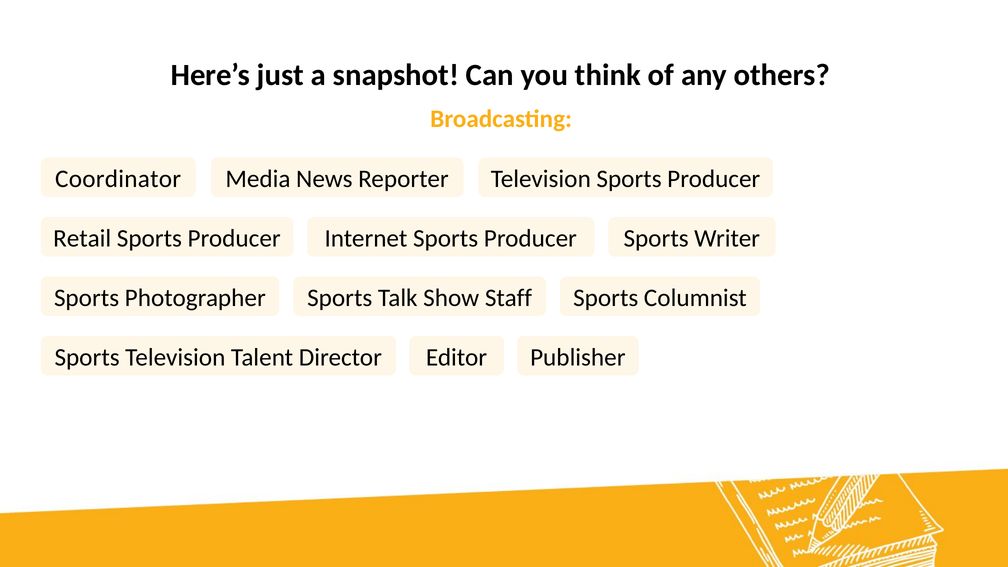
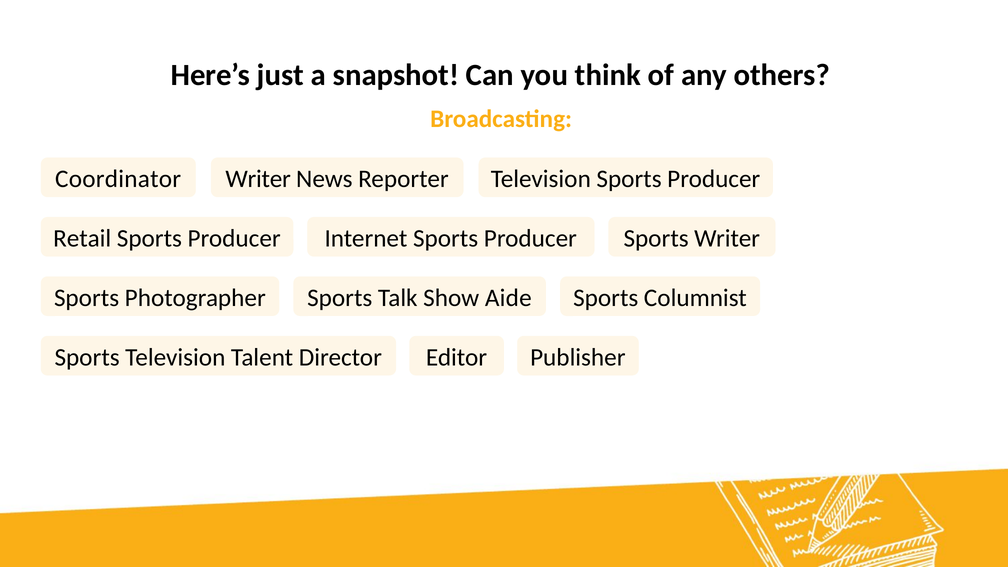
Media at (258, 179): Media -> Writer
Staff: Staff -> Aide
